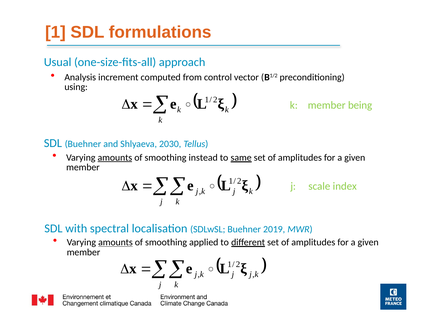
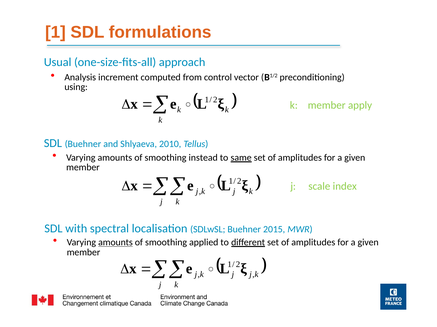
being: being -> apply
2030: 2030 -> 2010
amounts at (115, 158) underline: present -> none
2019: 2019 -> 2015
